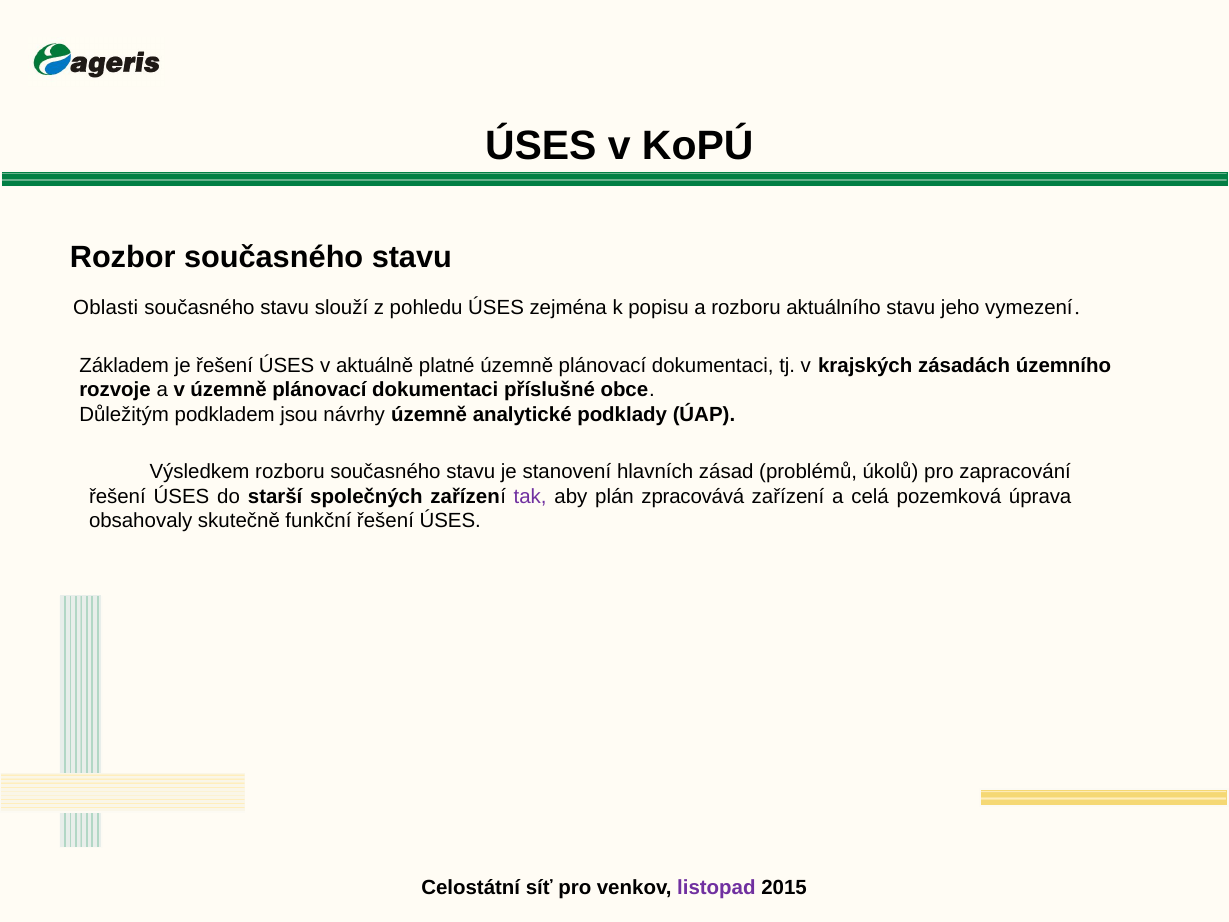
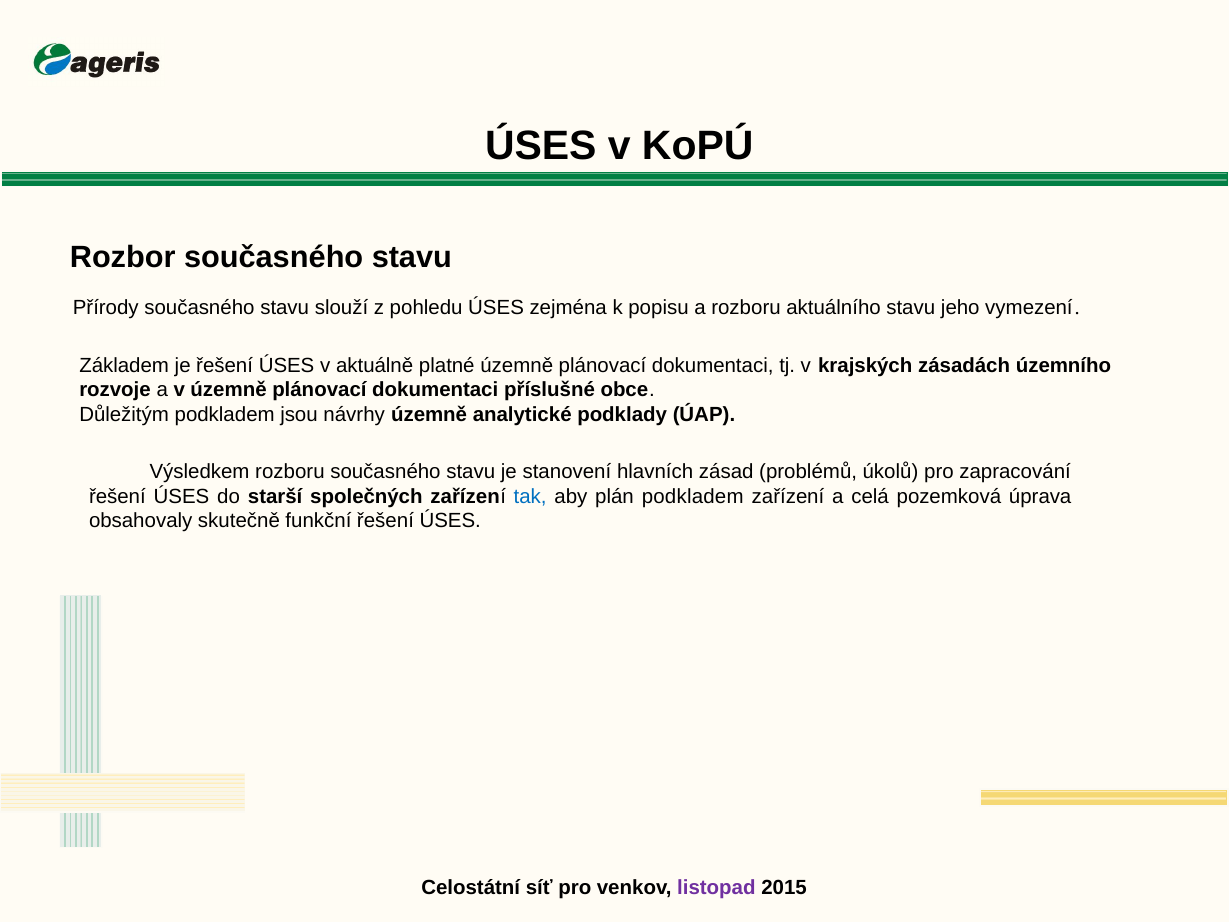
Oblasti: Oblasti -> Přírody
tak colour: purple -> blue
plán zpracovává: zpracovává -> podkladem
